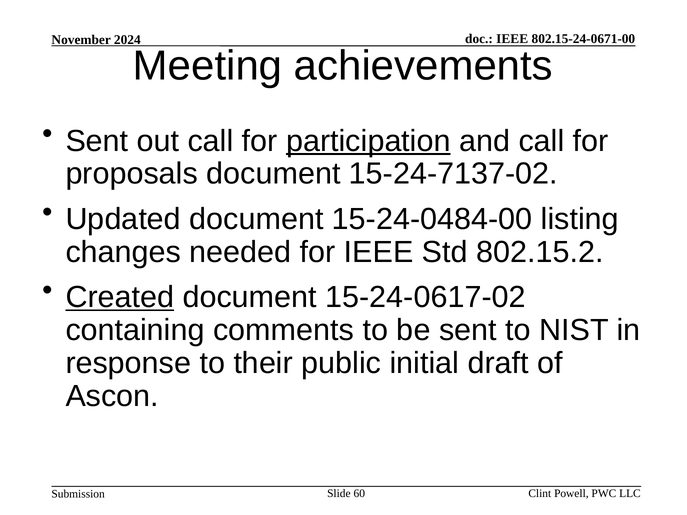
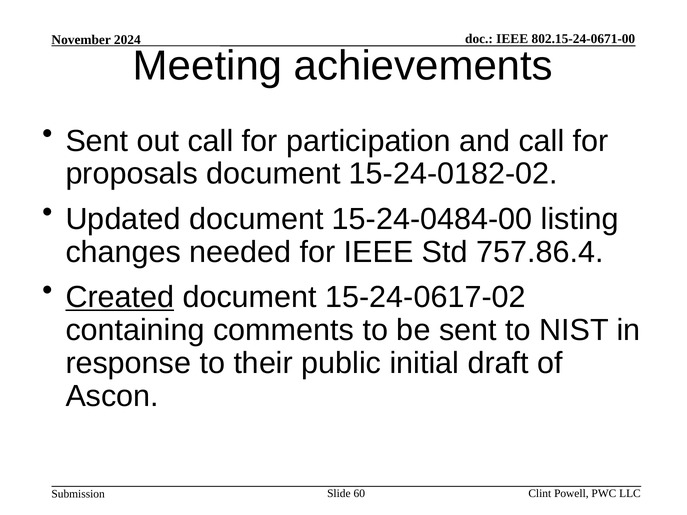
participation underline: present -> none
15-24-7137-02: 15-24-7137-02 -> 15-24-0182-02
802.15.2: 802.15.2 -> 757.86.4
